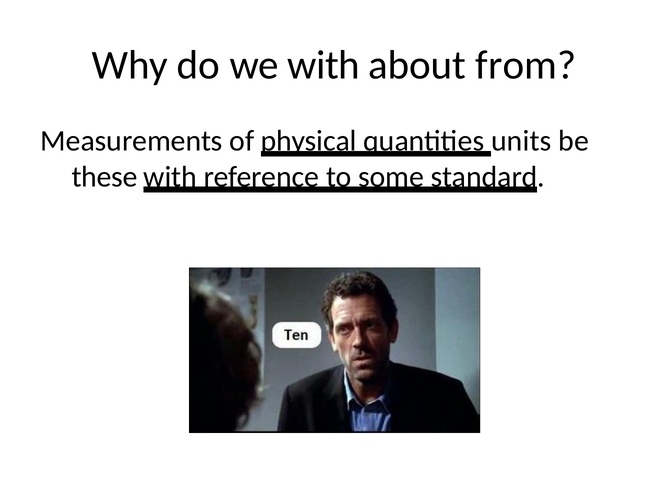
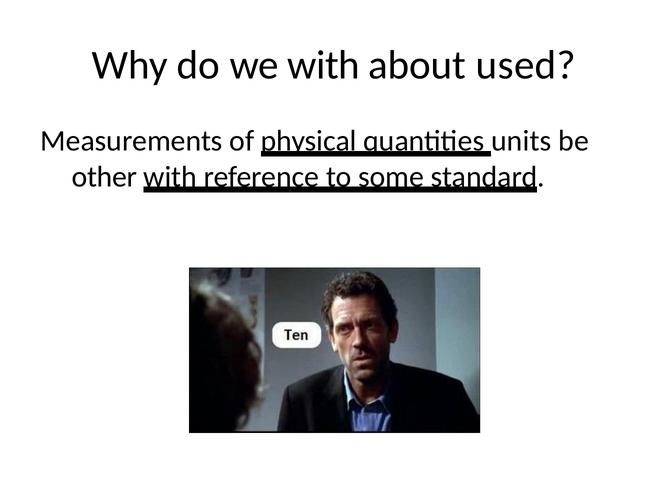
from: from -> used
these: these -> other
